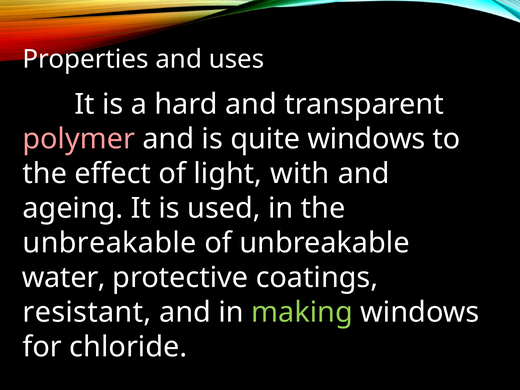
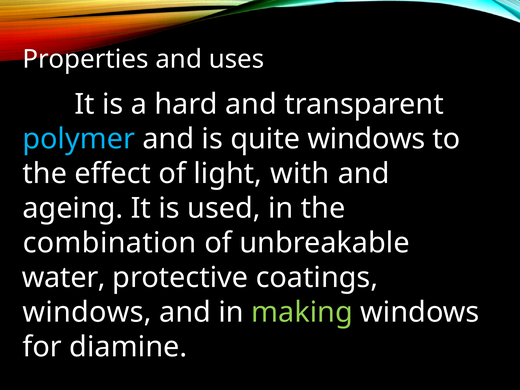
polymer colour: pink -> light blue
unbreakable at (110, 243): unbreakable -> combination
resistant at (87, 312): resistant -> windows
chloride: chloride -> diamine
